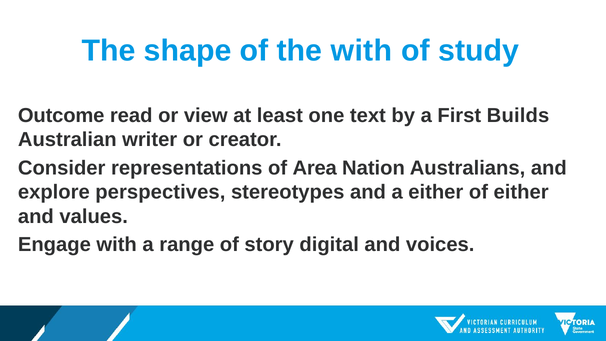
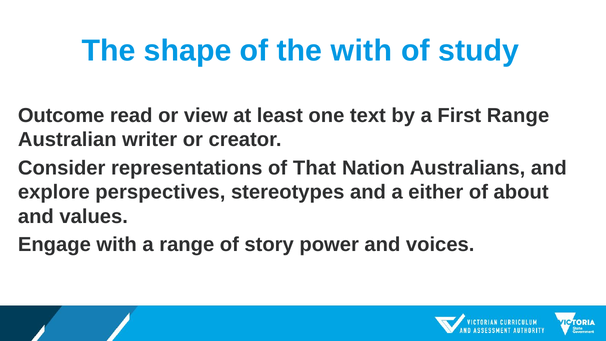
First Builds: Builds -> Range
Area: Area -> That
of either: either -> about
digital: digital -> power
